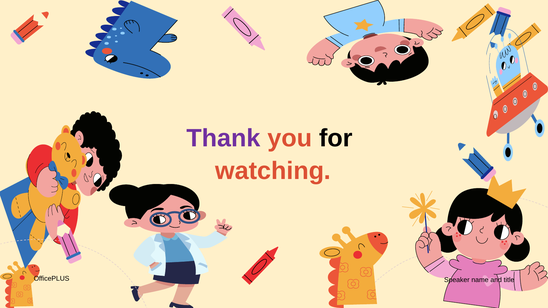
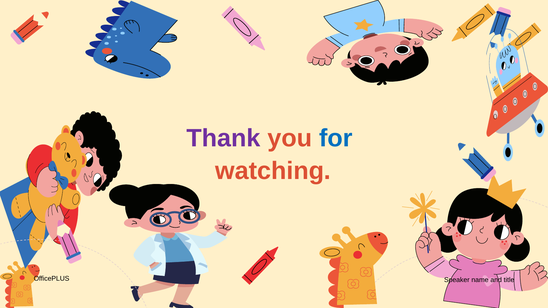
for colour: black -> blue
